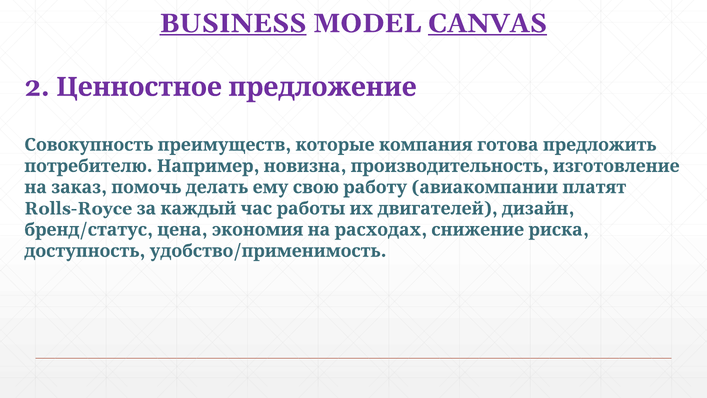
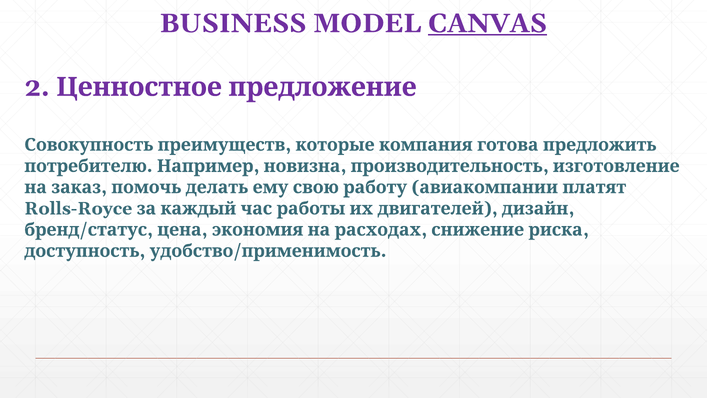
BUSINESS underline: present -> none
